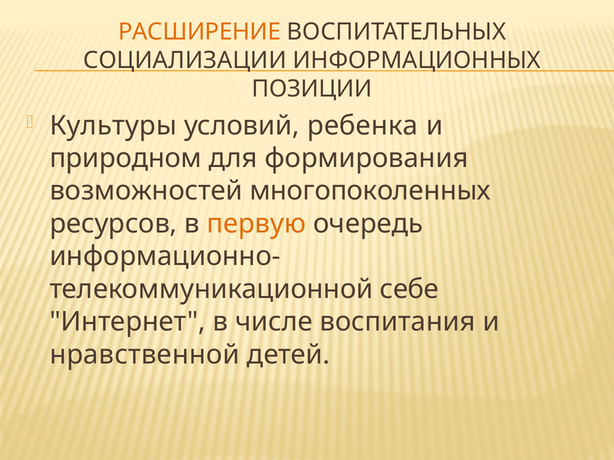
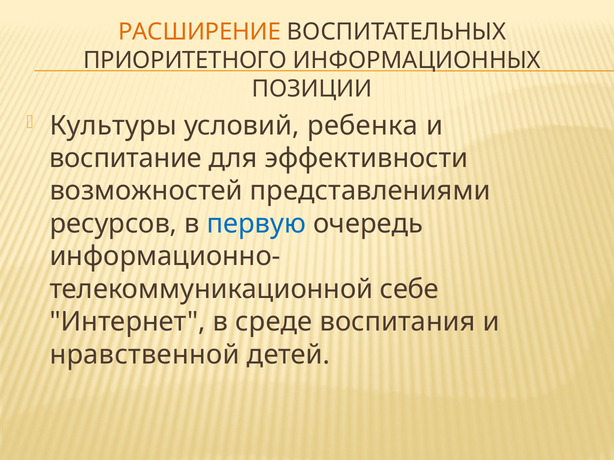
СОЦИАЛИЗАЦИИ: СОЦИАЛИЗАЦИИ -> ПРИОРИТЕТНОГО
природном: природном -> воспитание
формирования: формирования -> эффективности
многопоколенных: многопоколенных -> представлениями
первую colour: orange -> blue
числе: числе -> среде
